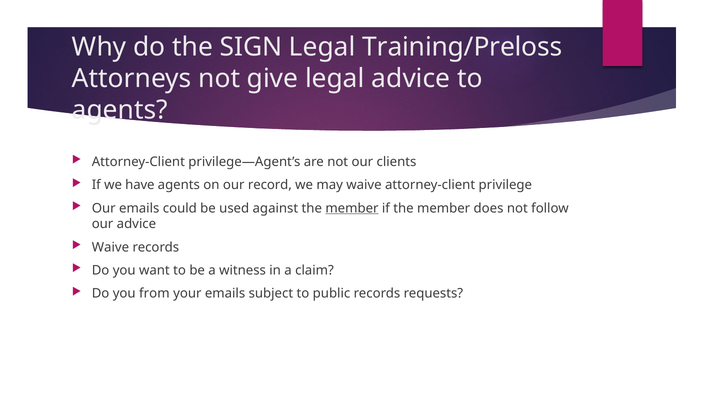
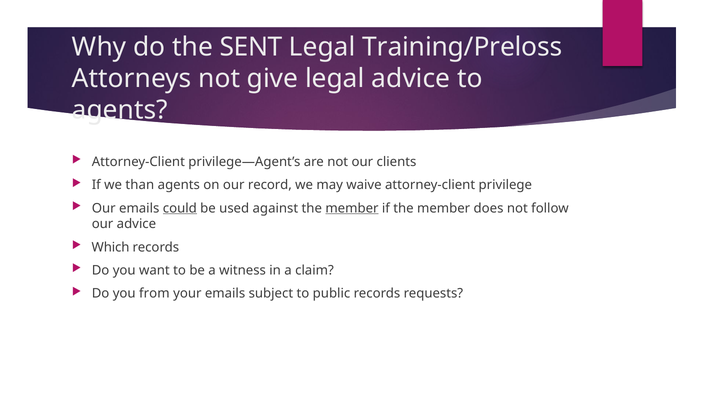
SIGN: SIGN -> SENT
have: have -> than
could underline: none -> present
Waive at (110, 247): Waive -> Which
